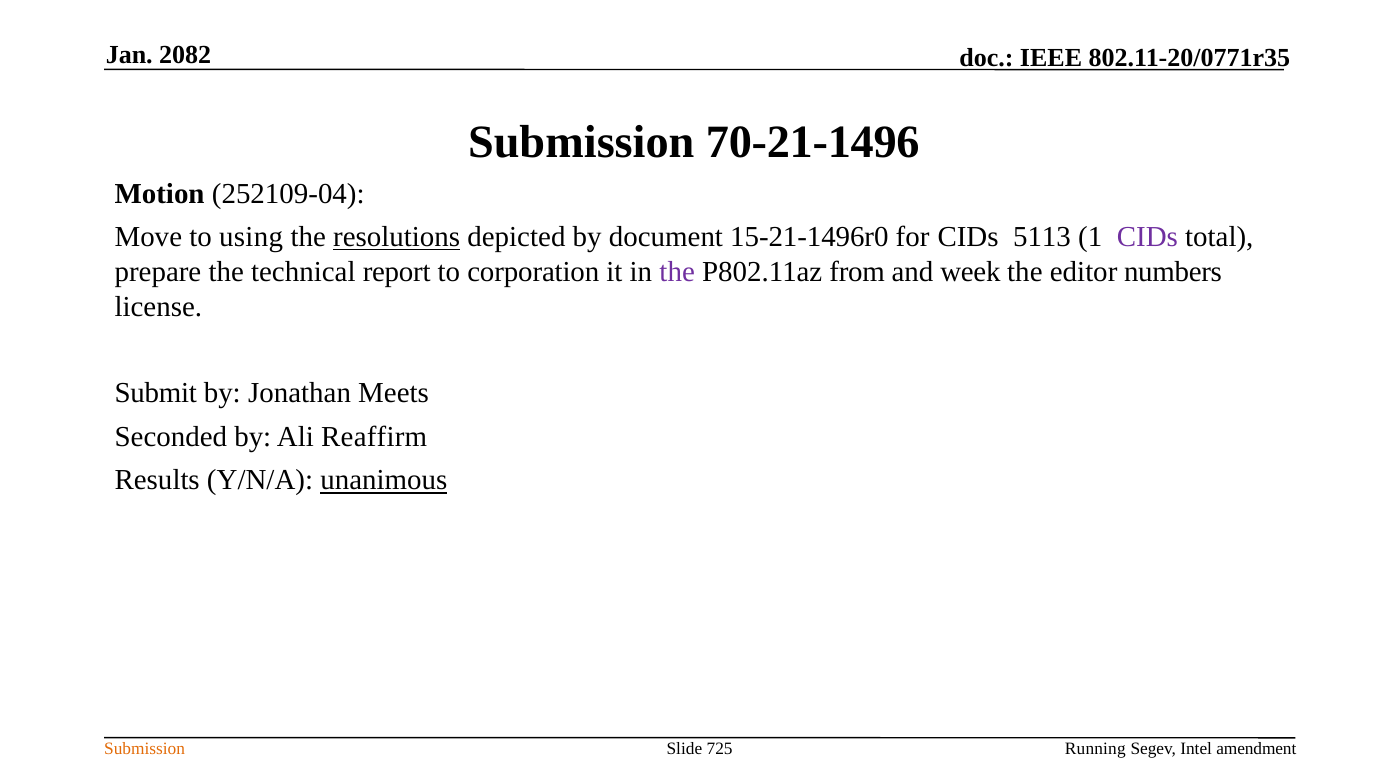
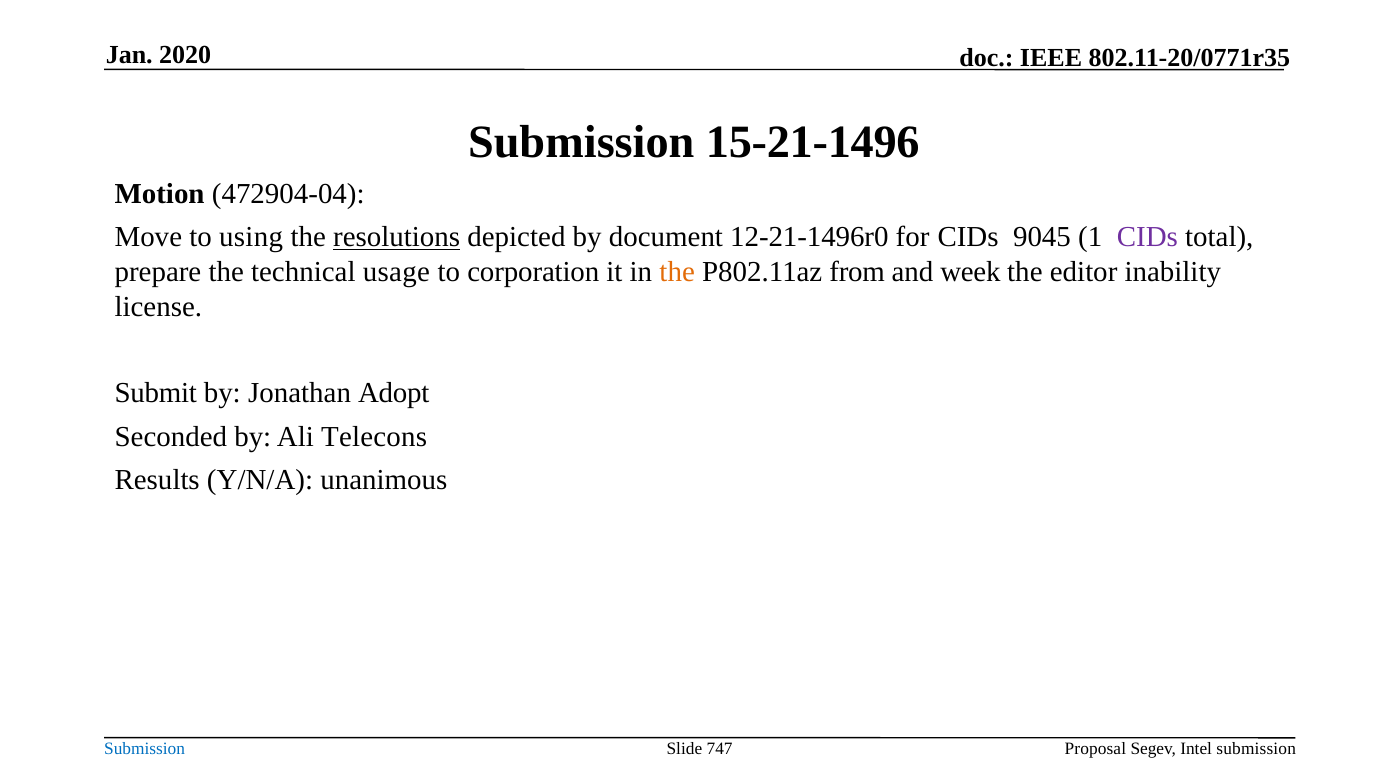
2082: 2082 -> 2020
70-21-1496: 70-21-1496 -> 15-21-1496
252109-04: 252109-04 -> 472904-04
15-21-1496r0: 15-21-1496r0 -> 12-21-1496r0
5113: 5113 -> 9045
report: report -> usage
the at (677, 272) colour: purple -> orange
numbers: numbers -> inability
Meets: Meets -> Adopt
Reaffirm: Reaffirm -> Telecons
unanimous underline: present -> none
Submission at (145, 749) colour: orange -> blue
725: 725 -> 747
Running: Running -> Proposal
Intel amendment: amendment -> submission
